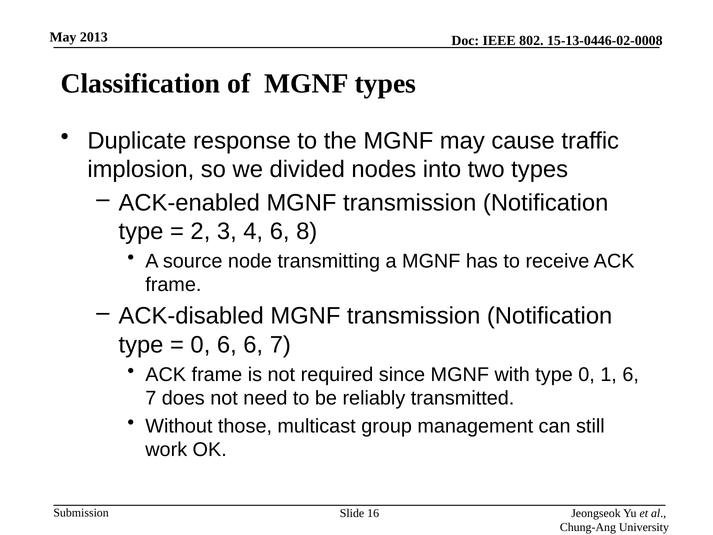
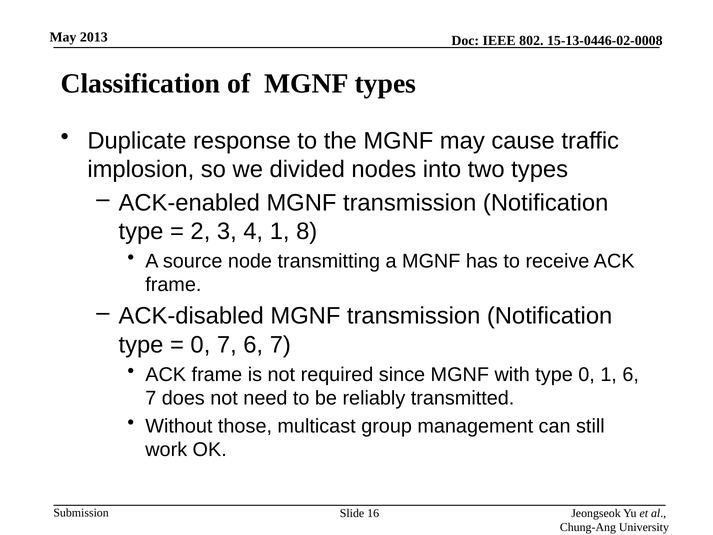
4 6: 6 -> 1
0 6: 6 -> 7
